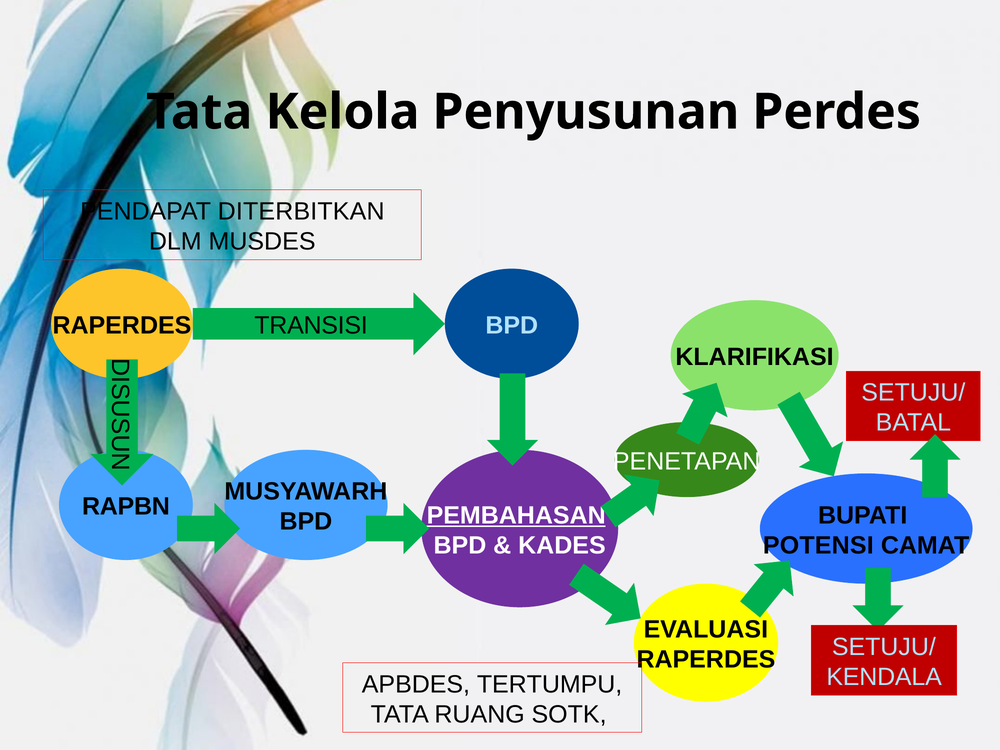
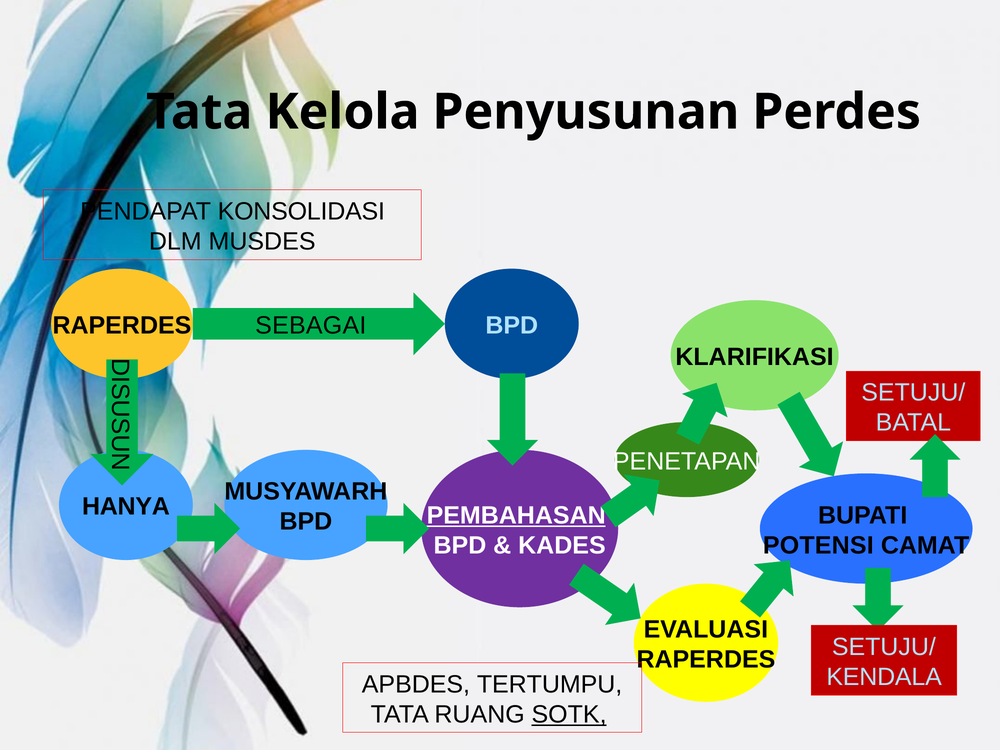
DITERBITKAN: DITERBITKAN -> KONSOLIDASI
TRANSISI: TRANSISI -> SEBAGAI
RAPBN: RAPBN -> HANYA
SOTK underline: none -> present
